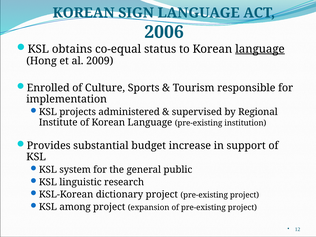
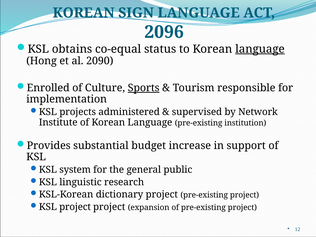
2006: 2006 -> 2096
2009: 2009 -> 2090
Sports underline: none -> present
Regional: Regional -> Network
KSL among: among -> project
